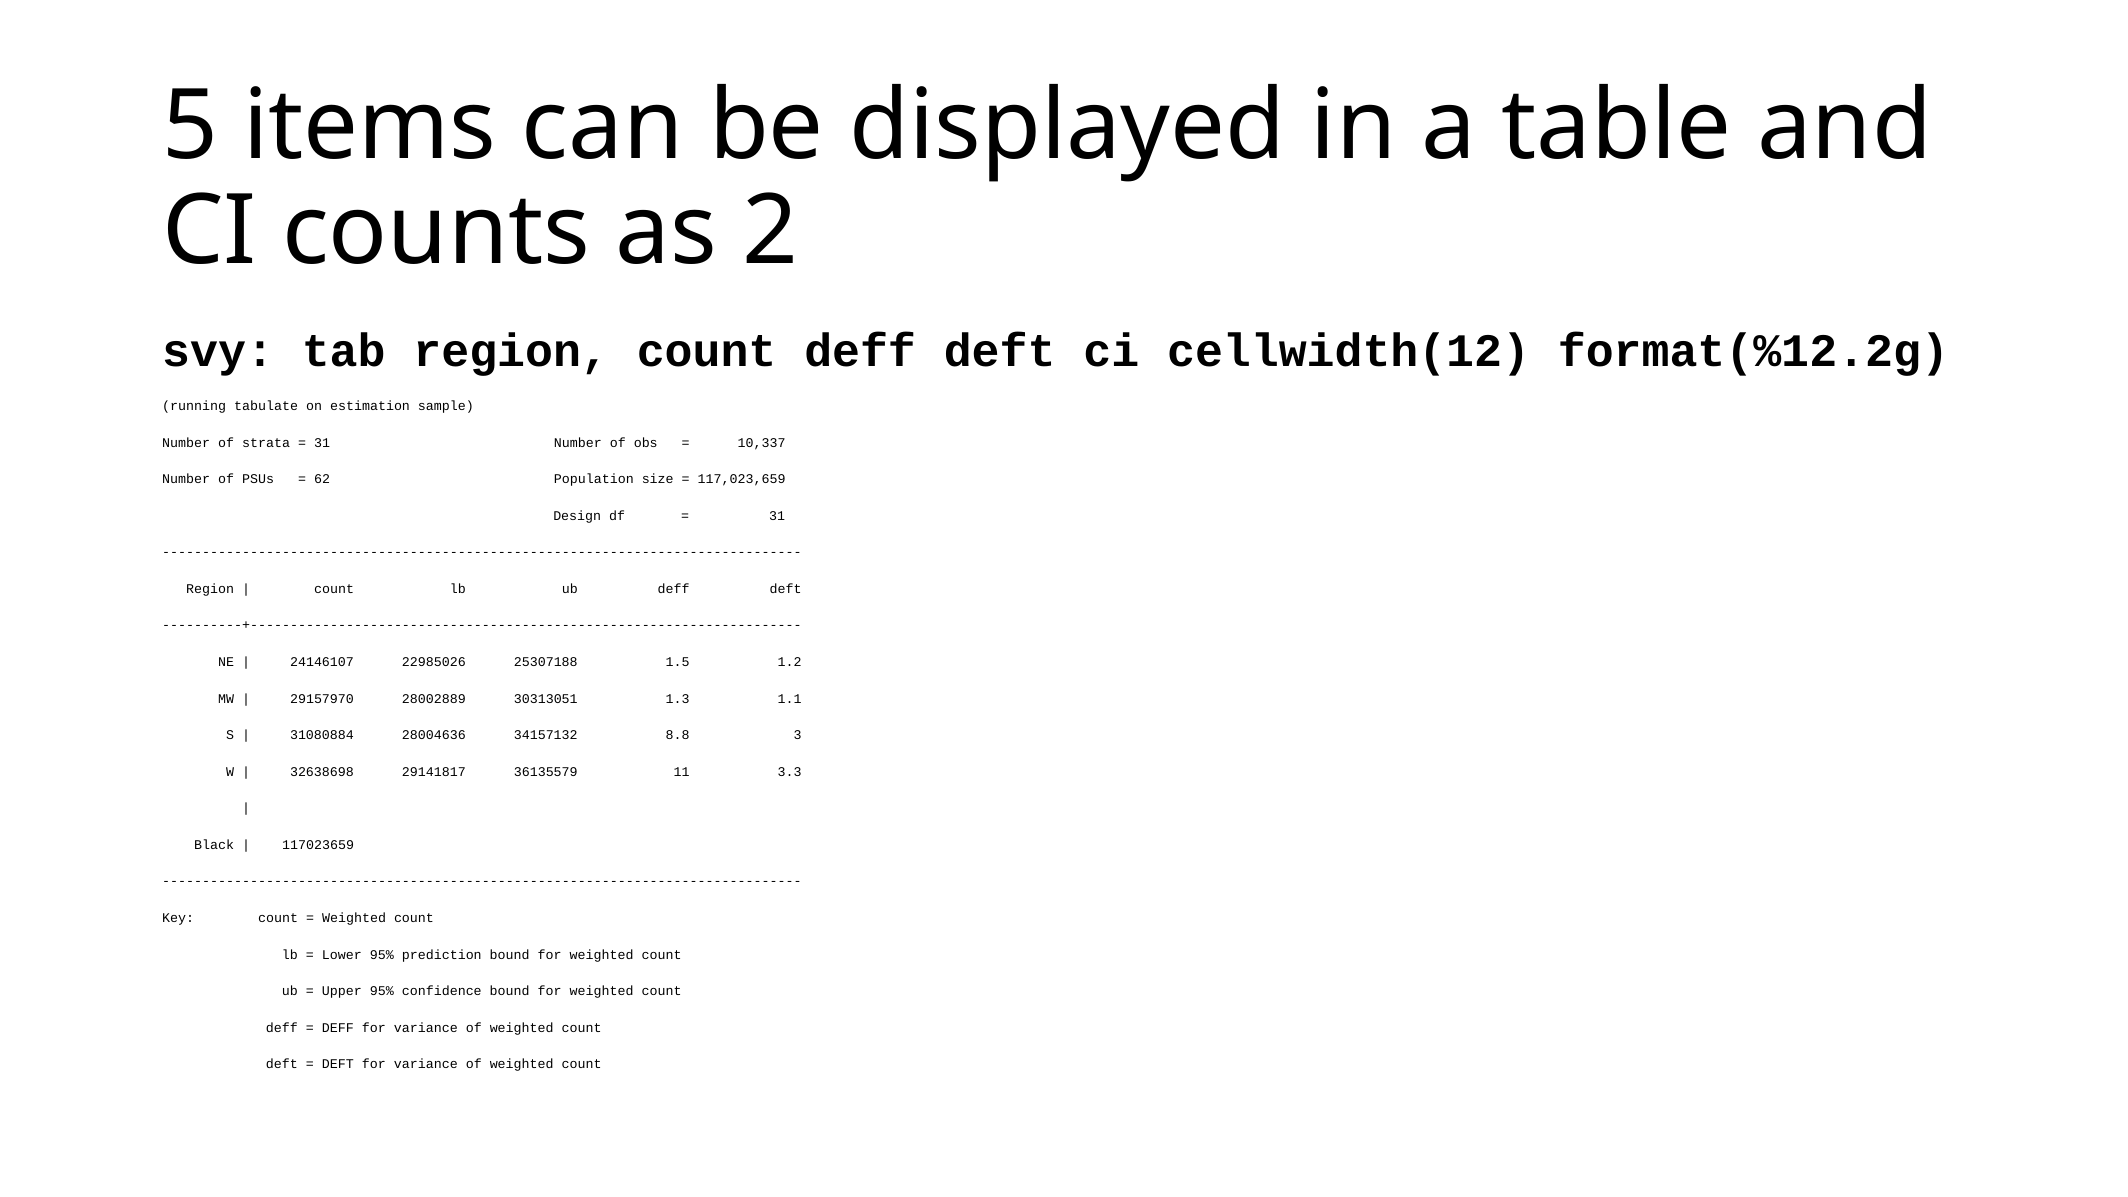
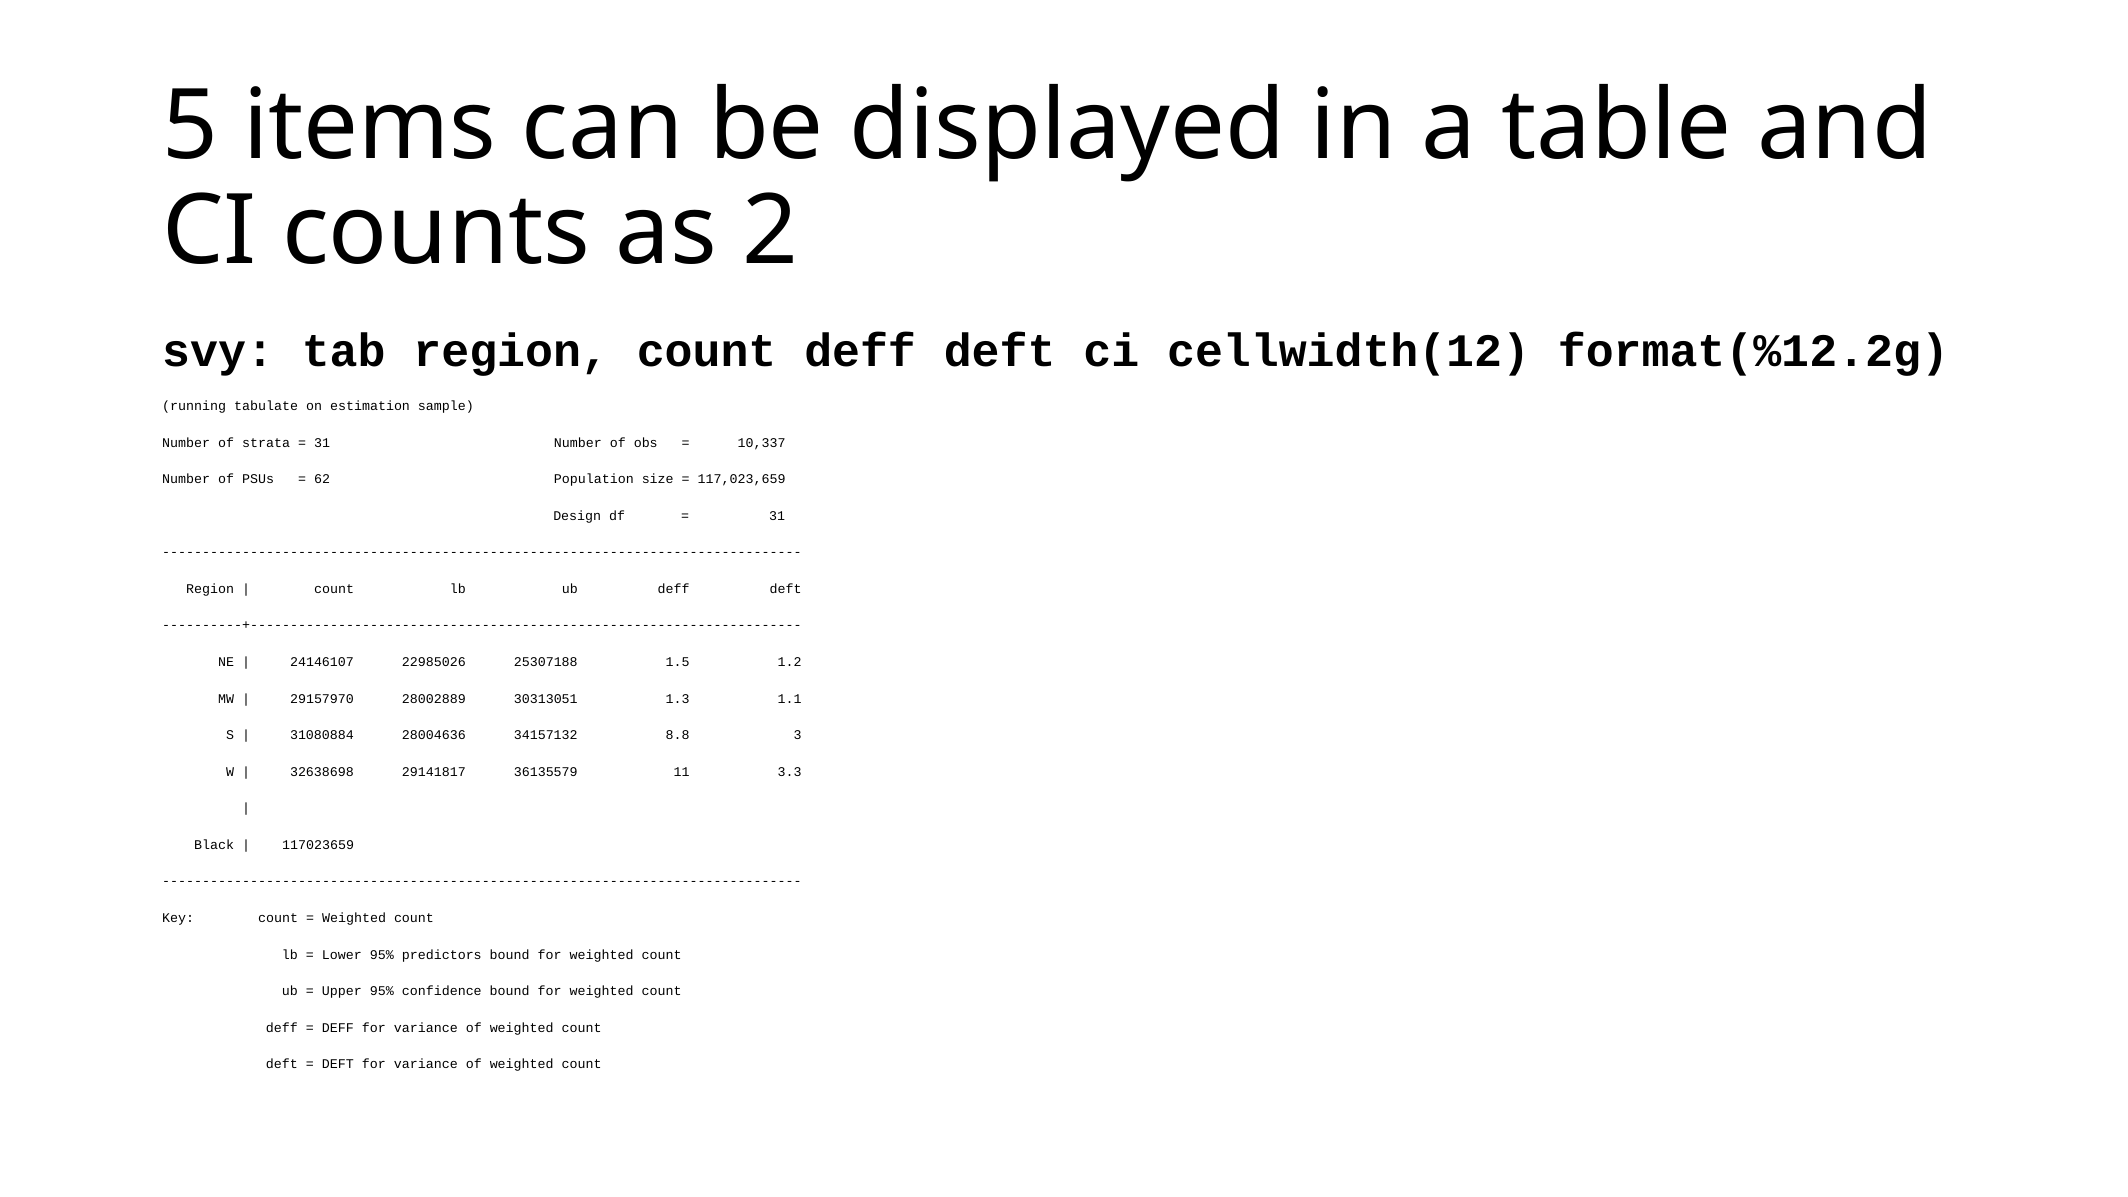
prediction: prediction -> predictors
